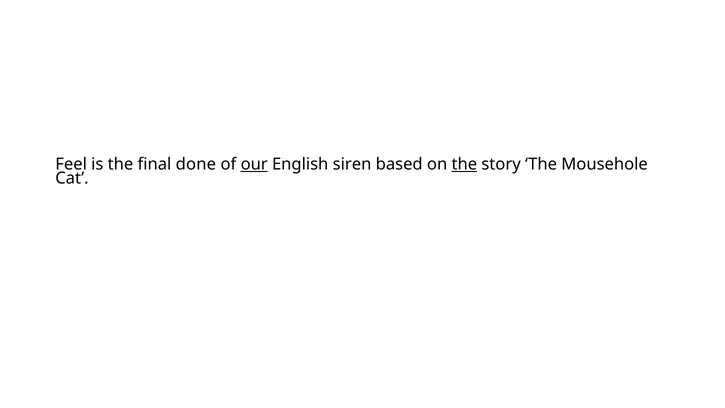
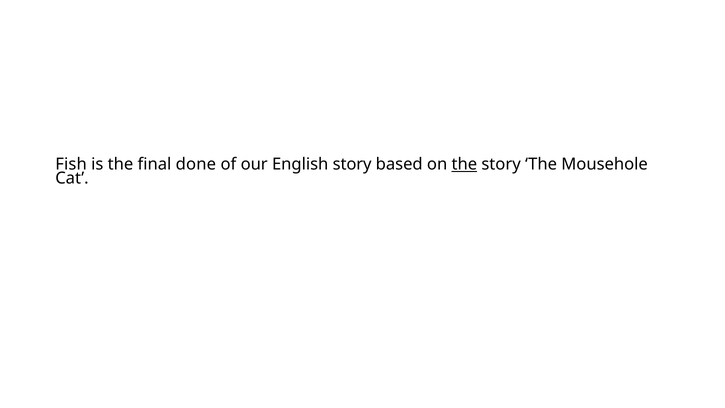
Feel: Feel -> Fish
our underline: present -> none
English siren: siren -> story
